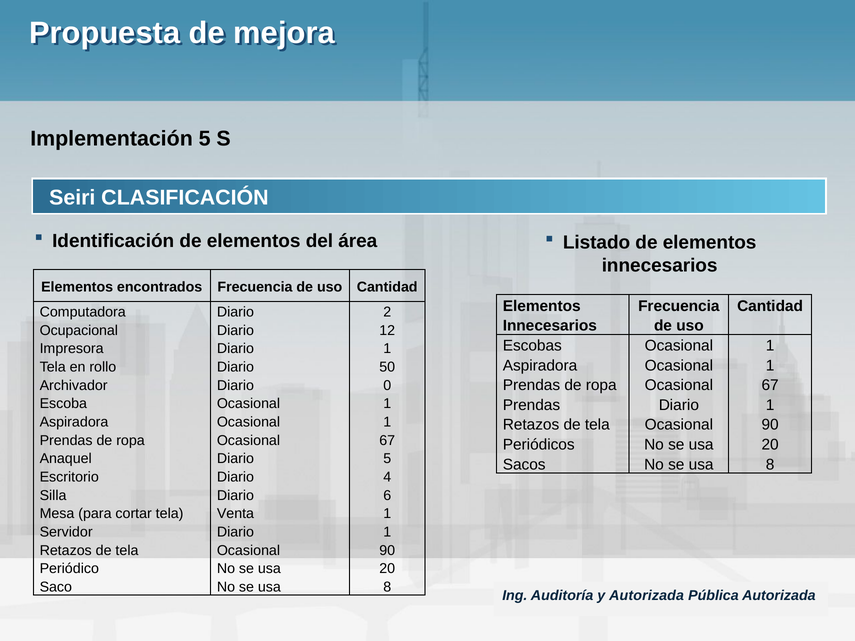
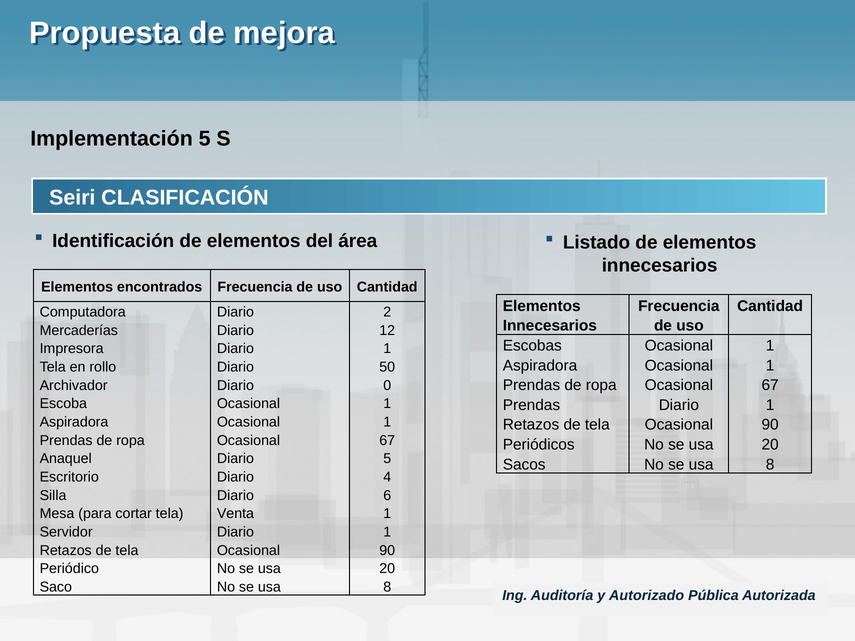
Ocupacional: Ocupacional -> Mercaderías
y Autorizada: Autorizada -> Autorizado
